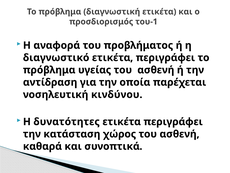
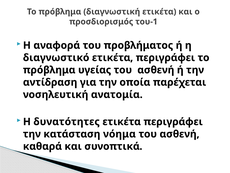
κινδύνου: κινδύνου -> ανατομία
χώρος: χώρος -> νόημα
